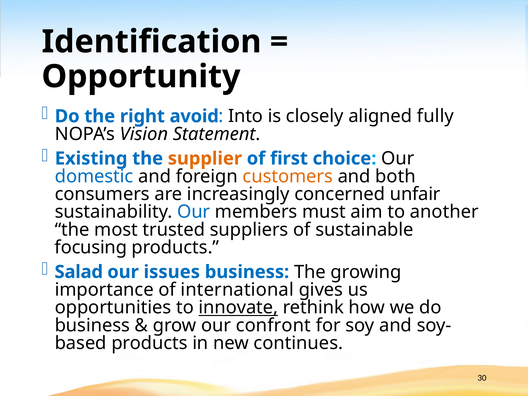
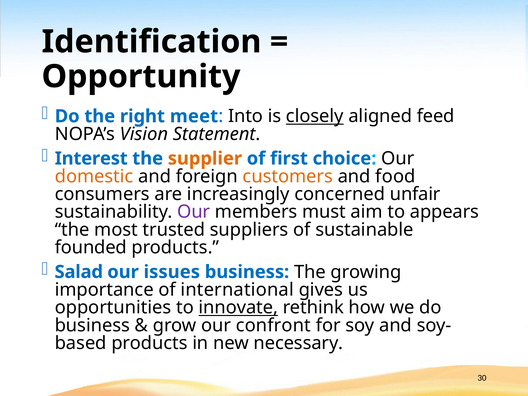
avoid: avoid -> meet
closely underline: none -> present
fully: fully -> feed
Existing: Existing -> Interest
domestic colour: blue -> orange
both: both -> food
Our at (194, 212) colour: blue -> purple
another: another -> appears
focusing: focusing -> founded
continues: continues -> necessary
